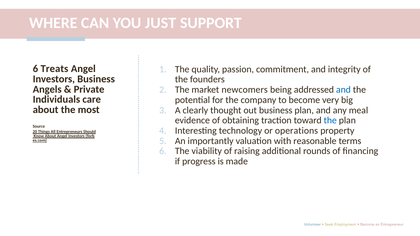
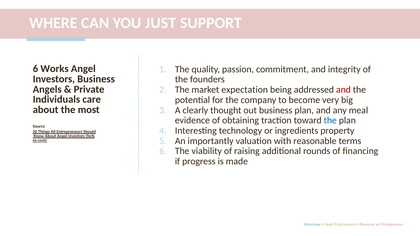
Treats: Treats -> Works
newcomers: newcomers -> expectation
and at (343, 90) colour: blue -> red
operations: operations -> ingredients
